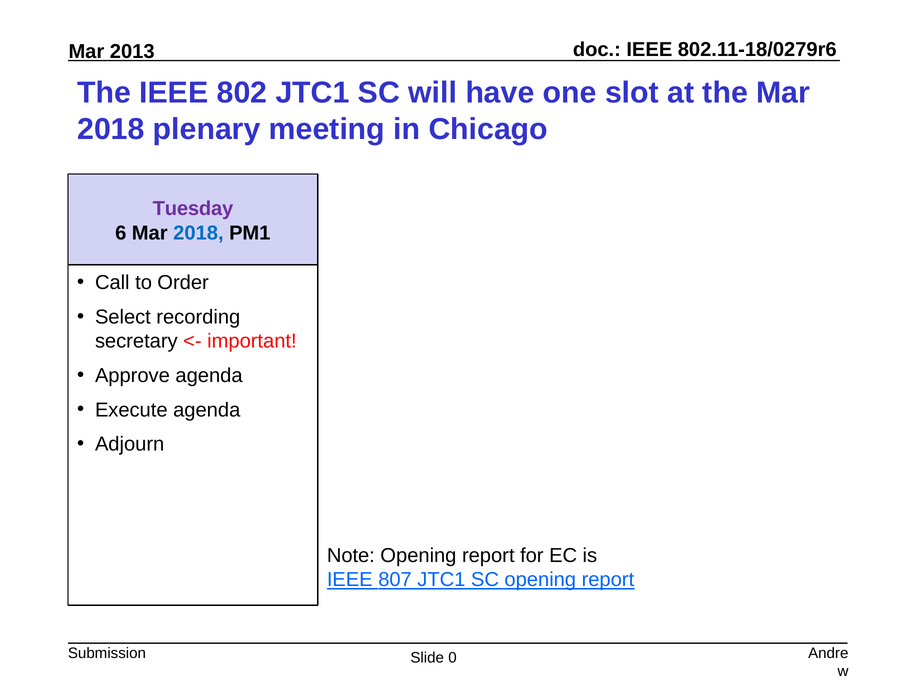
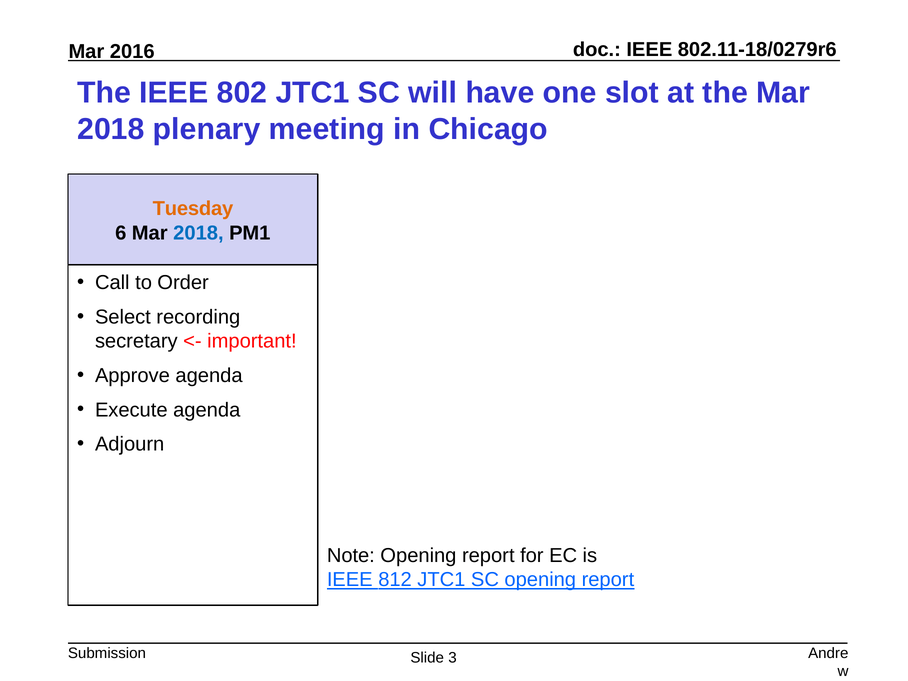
2013: 2013 -> 2016
Tuesday colour: purple -> orange
807: 807 -> 812
0: 0 -> 3
